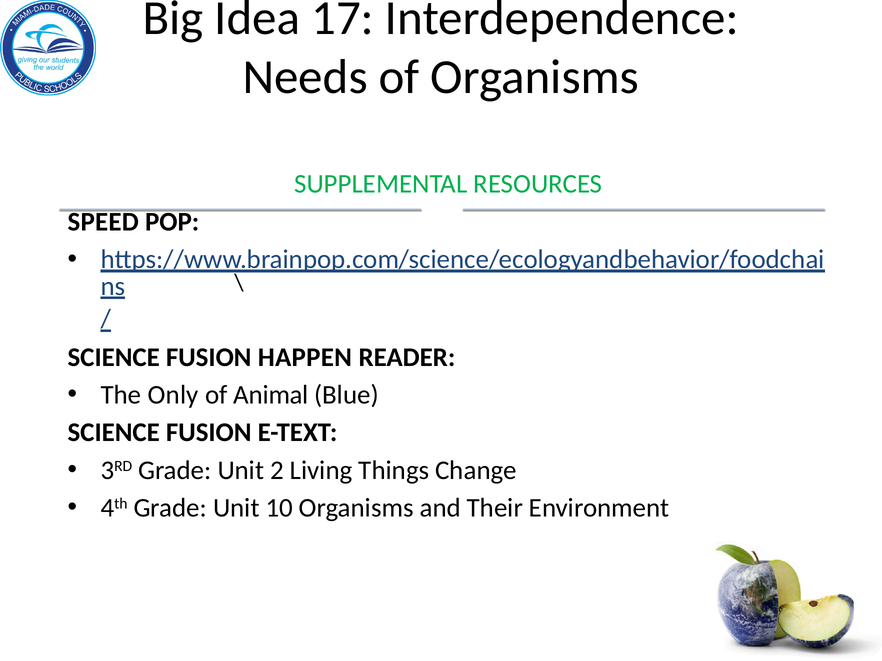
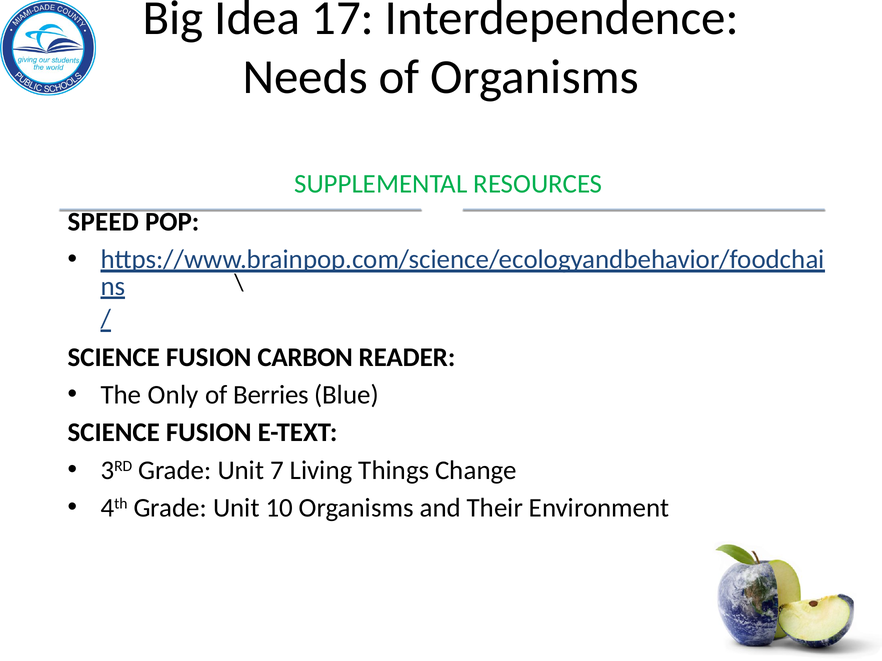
HAPPEN: HAPPEN -> CARBON
Animal: Animal -> Berries
2: 2 -> 7
